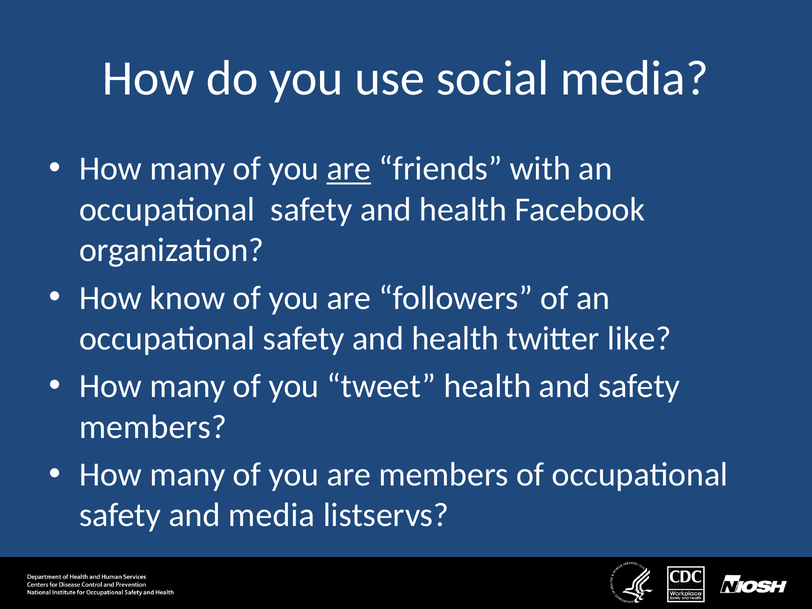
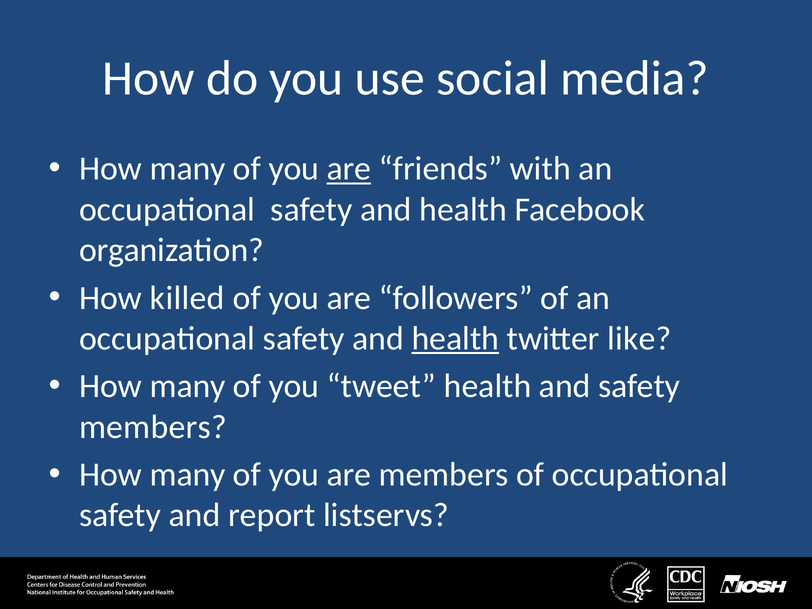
know: know -> killed
health at (455, 338) underline: none -> present
and media: media -> report
